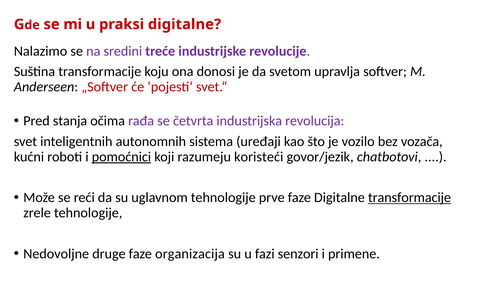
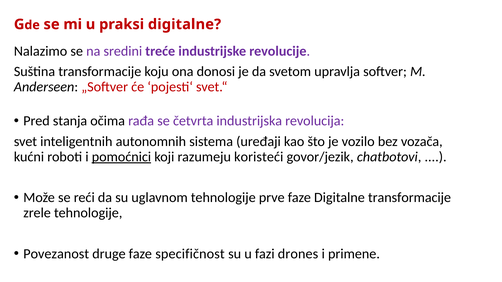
transformacije at (410, 198) underline: present -> none
Nedovoljne: Nedovoljne -> Povezanost
organizacija: organizacija -> specifičnost
senzori: senzori -> drones
